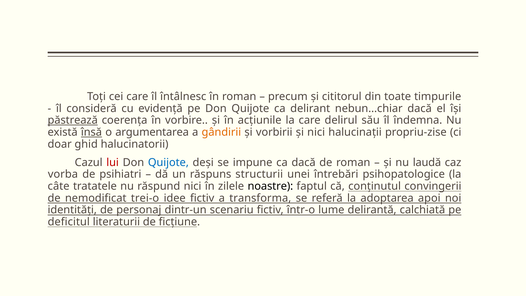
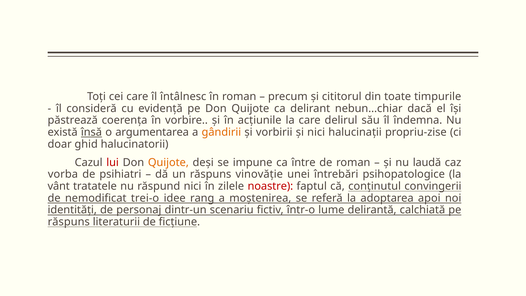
păstrează underline: present -> none
Quijote at (168, 162) colour: blue -> orange
ca dacă: dacă -> între
structurii: structurii -> vinovăţie
câte: câte -> vânt
noastre colour: black -> red
idee fictiv: fictiv -> rang
transforma: transforma -> moștenirea
deficitul at (69, 222): deficitul -> răspuns
